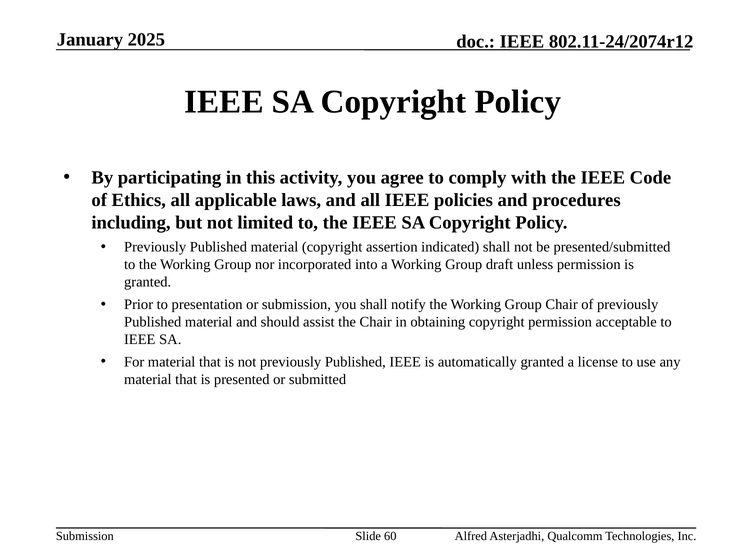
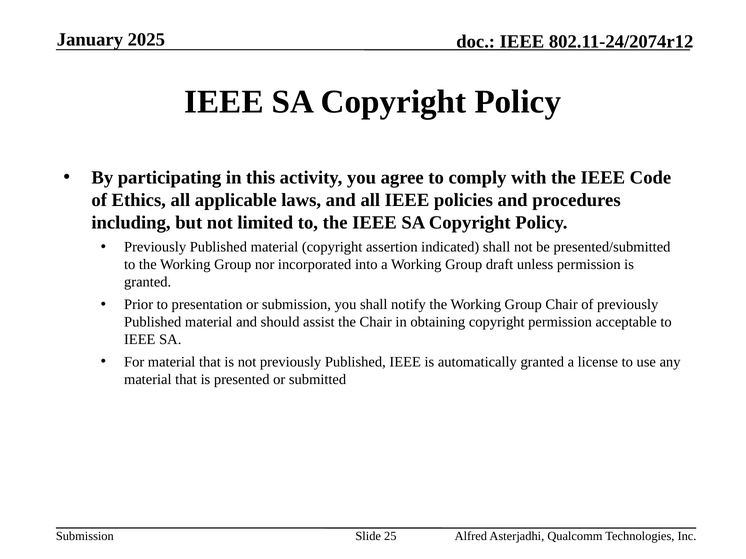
60: 60 -> 25
